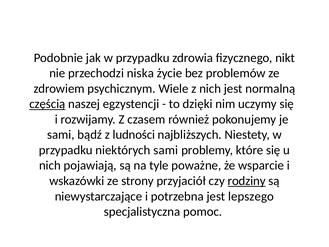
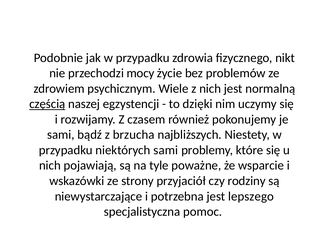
niska: niska -> mocy
ludności: ludności -> brzucha
rodziny underline: present -> none
